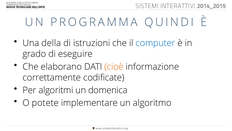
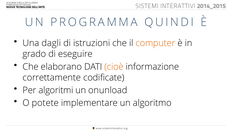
della: della -> dagli
computer colour: blue -> orange
domenica: domenica -> onunload
